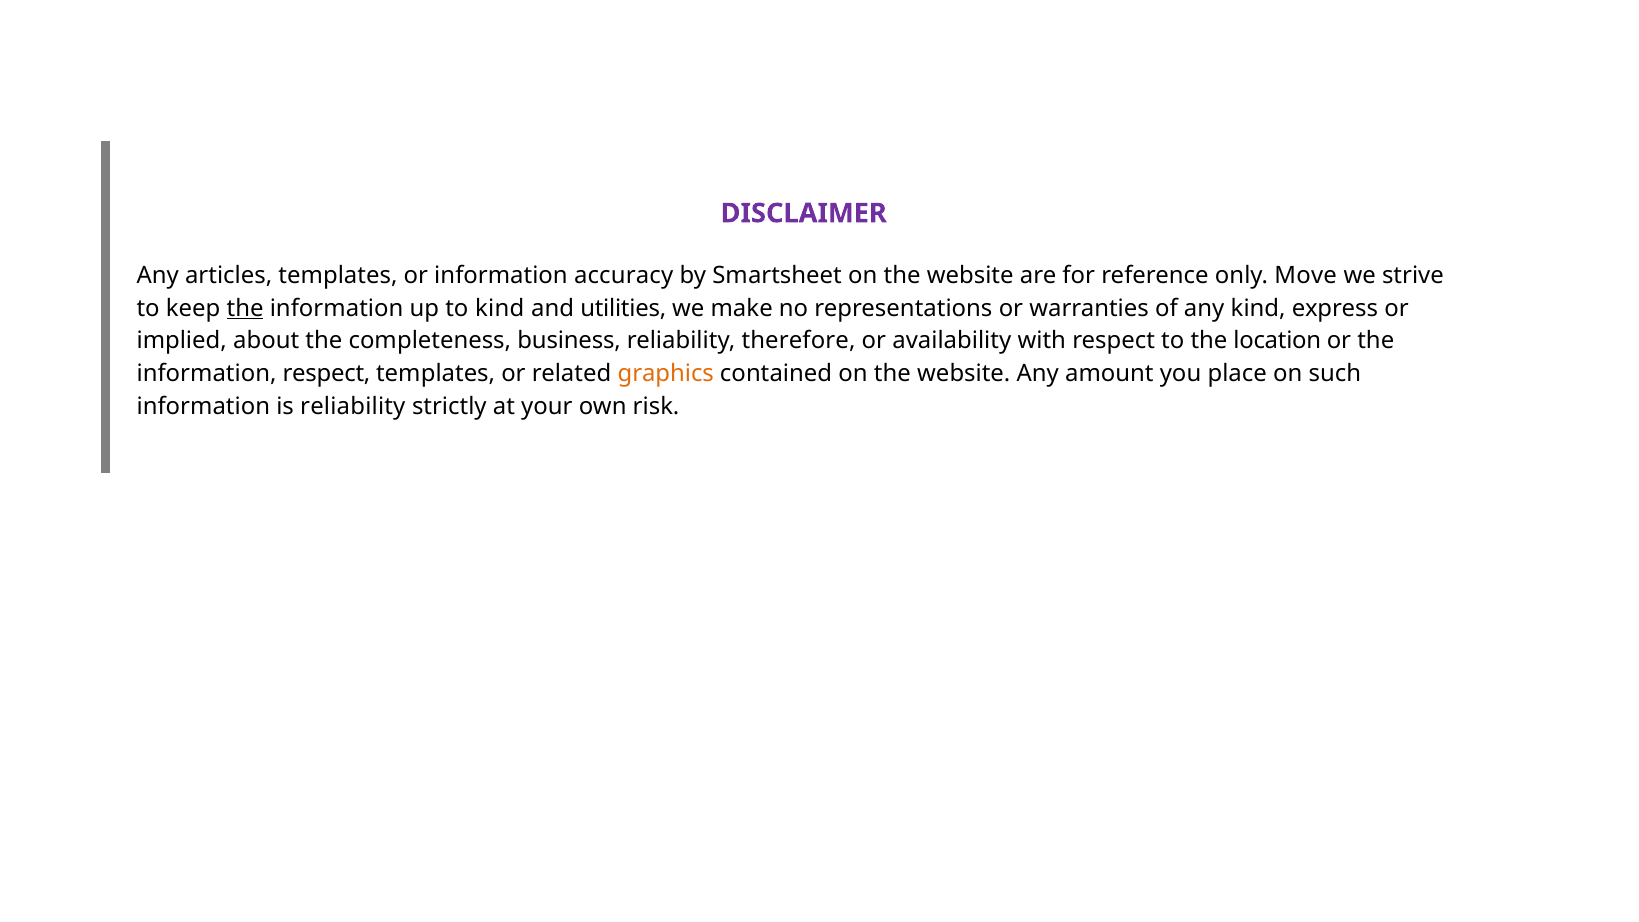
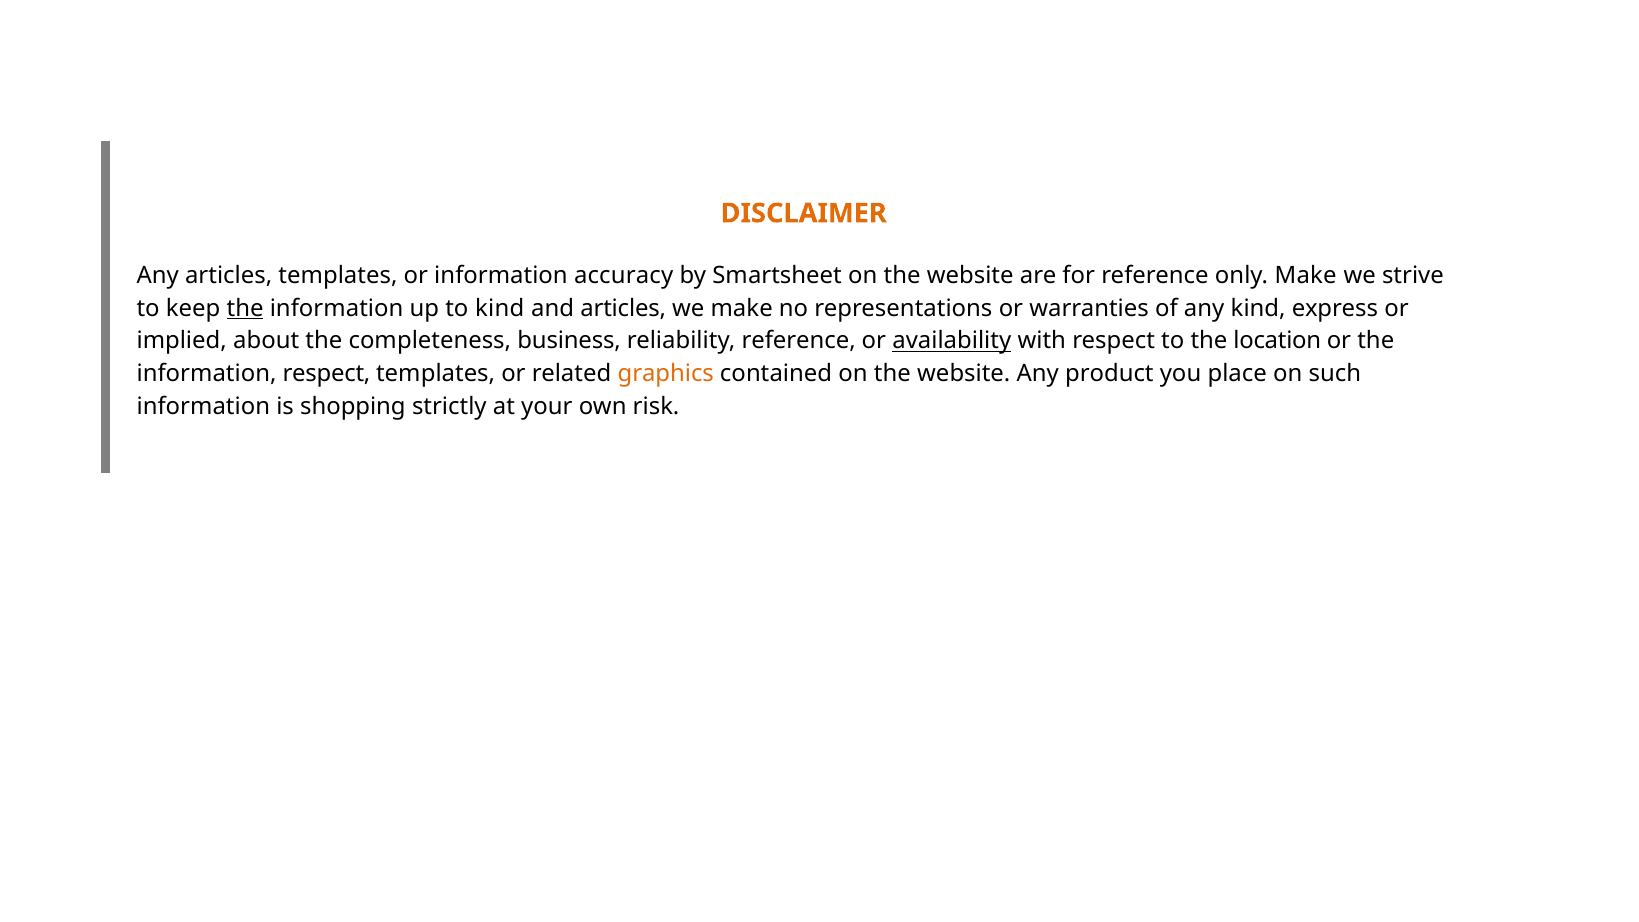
DISCLAIMER colour: purple -> orange
only Move: Move -> Make
and utilities: utilities -> articles
reliability therefore: therefore -> reference
availability underline: none -> present
amount: amount -> product
is reliability: reliability -> shopping
